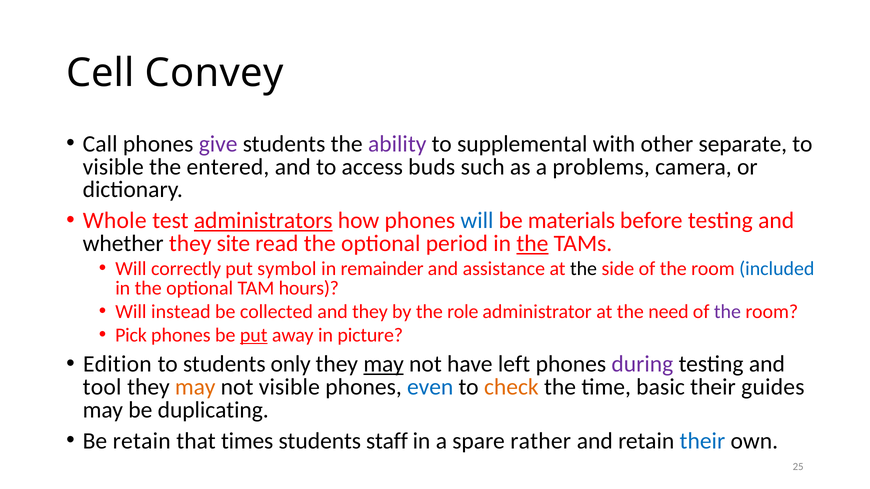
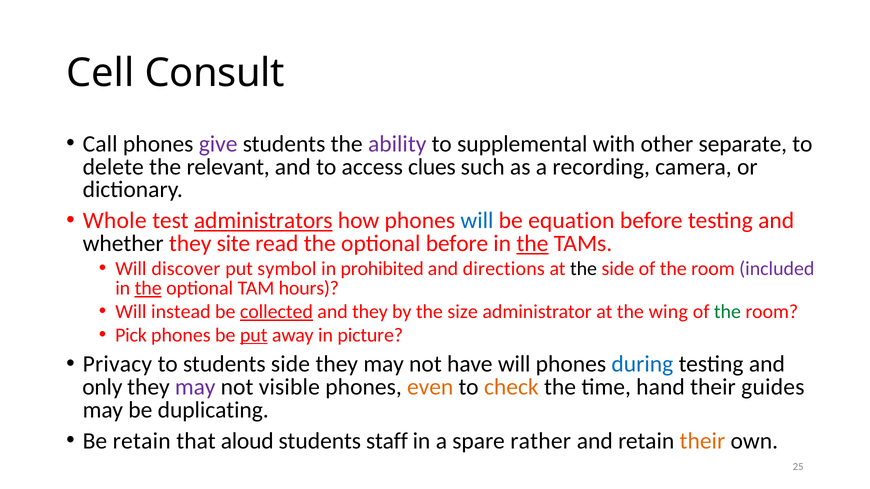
Convey: Convey -> Consult
visible at (113, 167): visible -> delete
entered: entered -> relevant
buds: buds -> clues
problems: problems -> recording
materials: materials -> equation
optional period: period -> before
correctly: correctly -> discover
remainder: remainder -> prohibited
assistance: assistance -> directions
included colour: blue -> purple
the at (148, 288) underline: none -> present
collected underline: none -> present
role: role -> size
need: need -> wing
the at (727, 312) colour: purple -> green
Edition: Edition -> Privacy
students only: only -> side
may at (384, 364) underline: present -> none
have left: left -> will
during colour: purple -> blue
tool: tool -> only
may at (195, 387) colour: orange -> purple
even colour: blue -> orange
basic: basic -> hand
times: times -> aloud
their at (702, 441) colour: blue -> orange
